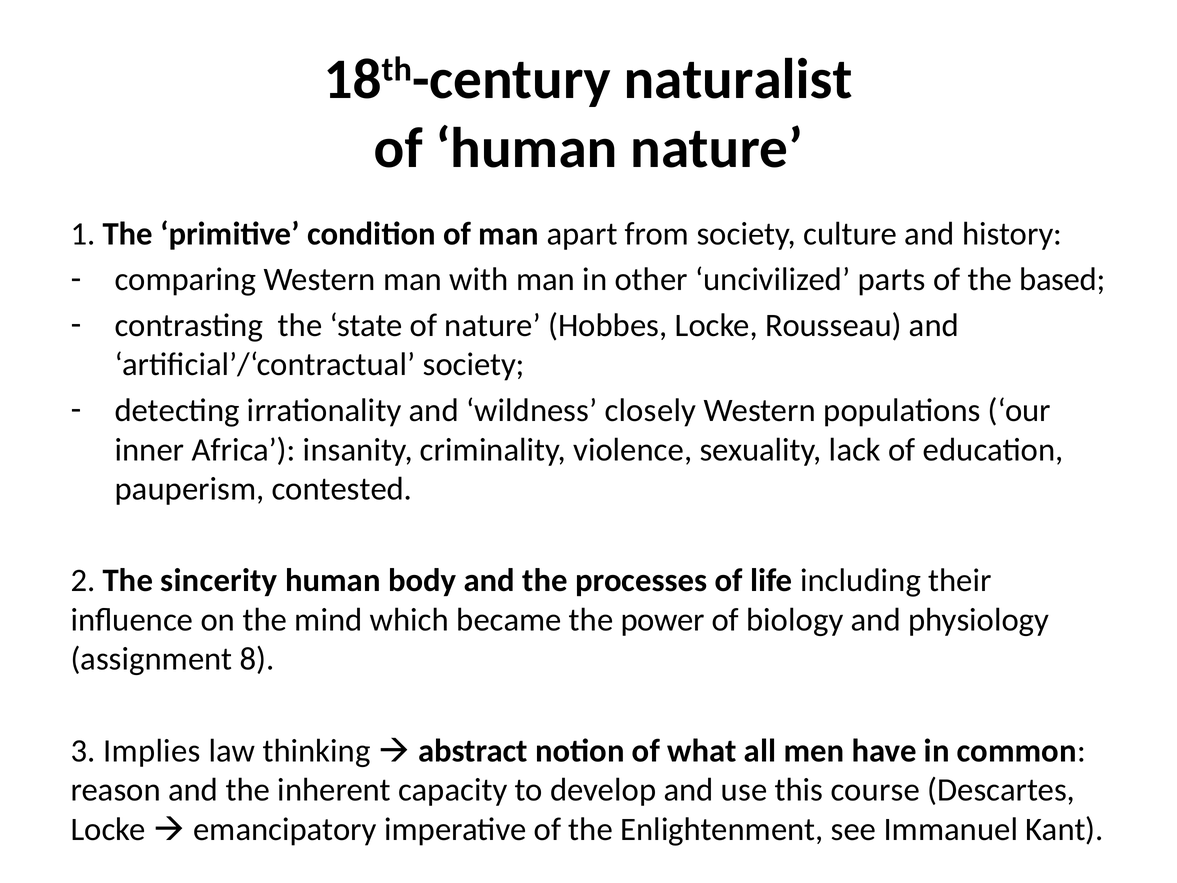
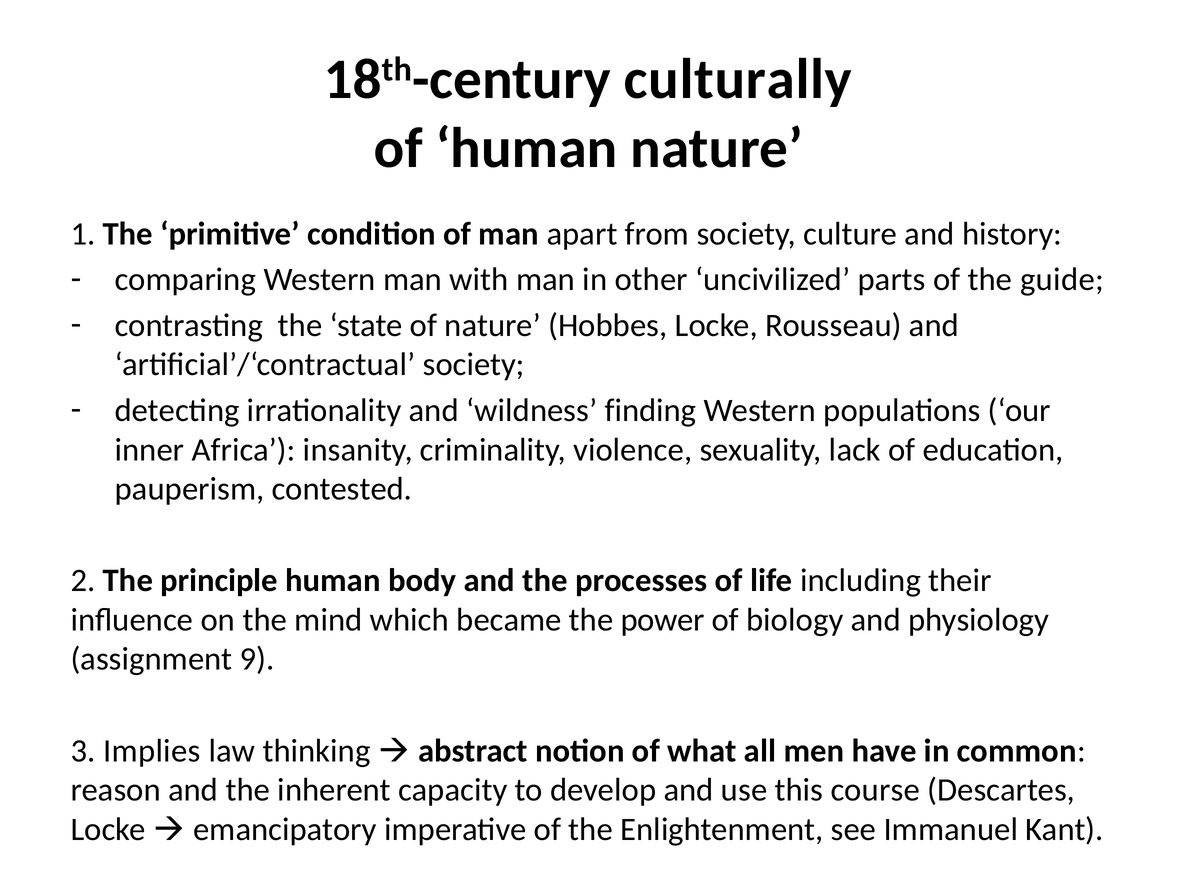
naturalist: naturalist -> culturally
based: based -> guide
closely: closely -> finding
sincerity: sincerity -> principle
8: 8 -> 9
